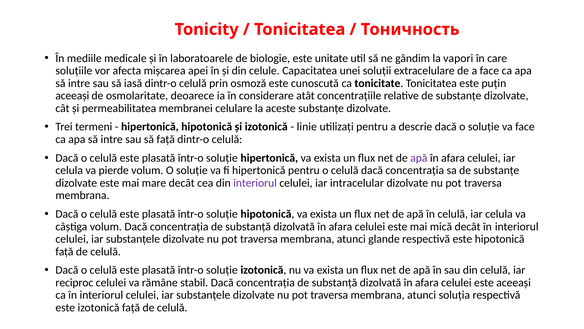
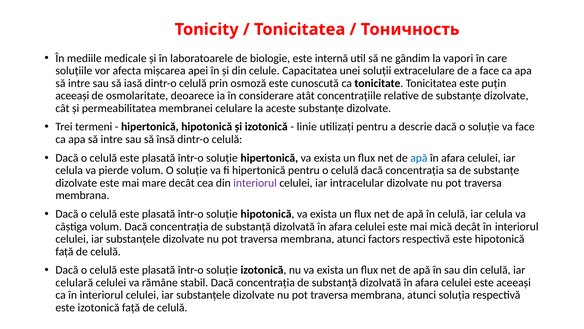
unitate: unitate -> internă
să față: față -> însă
apă at (419, 158) colour: purple -> blue
glande: glande -> factors
reciproc: reciproc -> celulară
